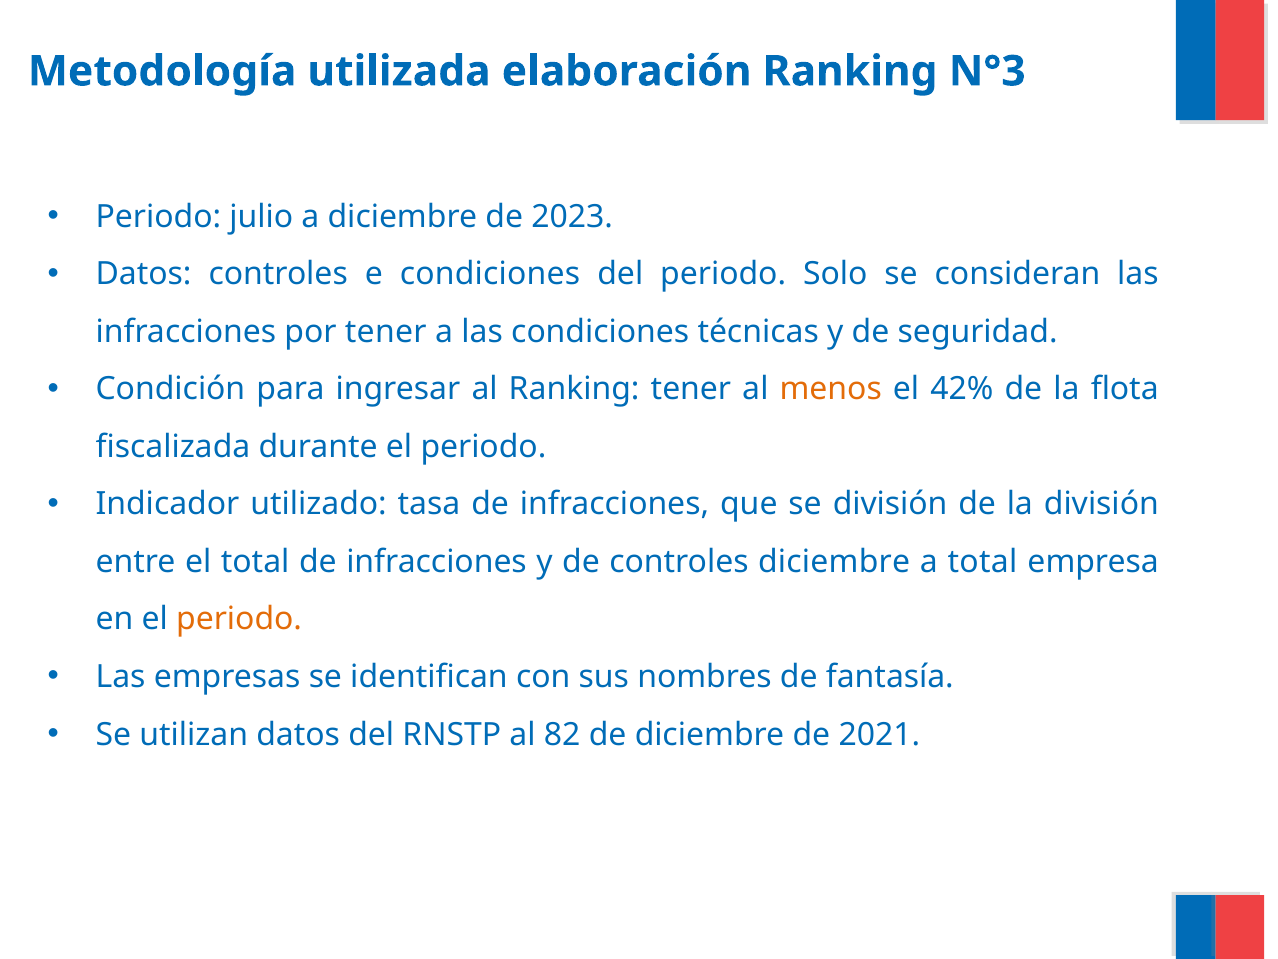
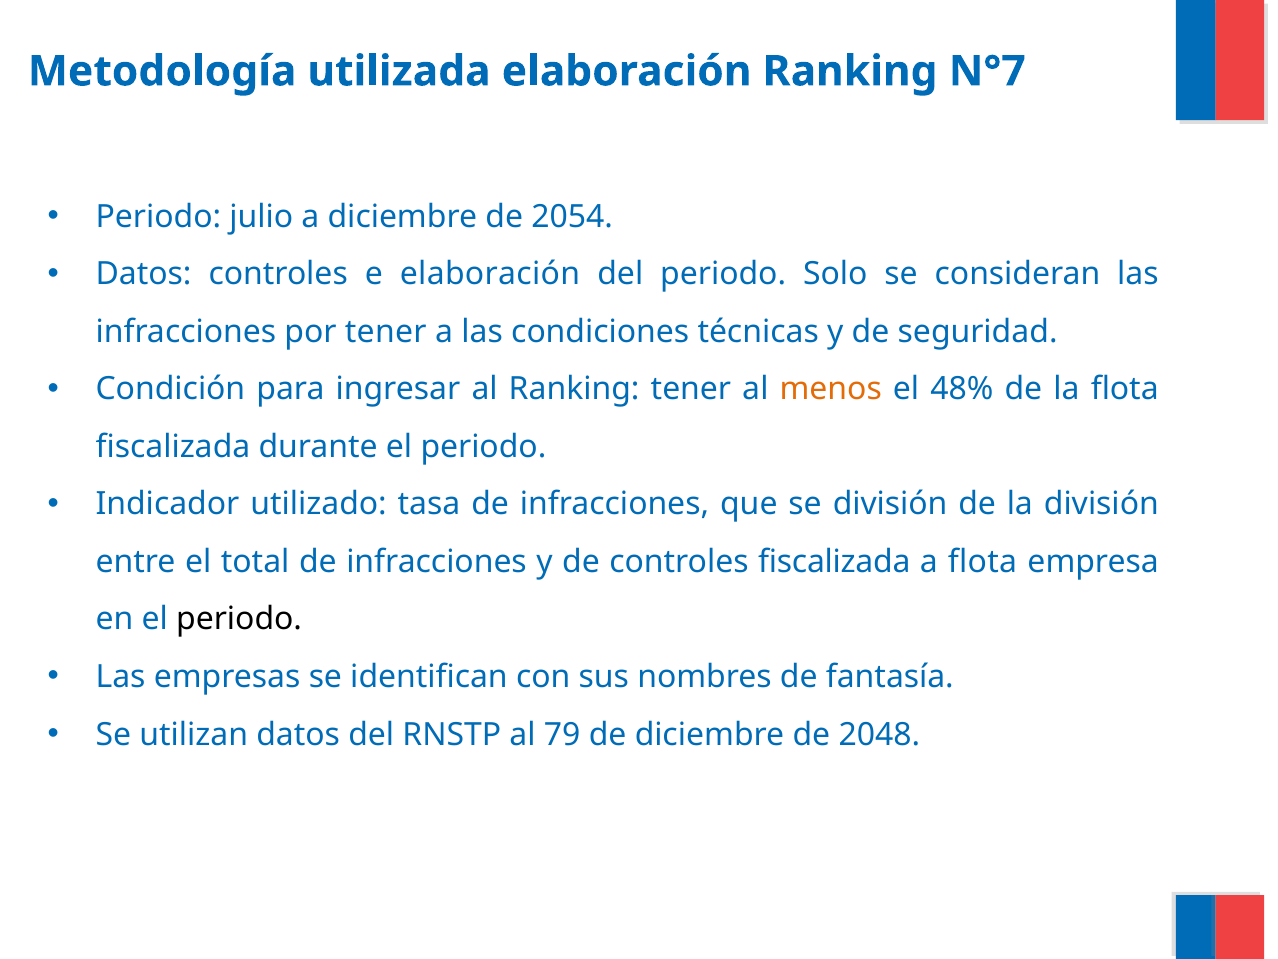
N°3: N°3 -> N°7
2023: 2023 -> 2054
e condiciones: condiciones -> elaboración
42%: 42% -> 48%
controles diciembre: diciembre -> fiscalizada
a total: total -> flota
periodo at (239, 619) colour: orange -> black
82: 82 -> 79
2021: 2021 -> 2048
